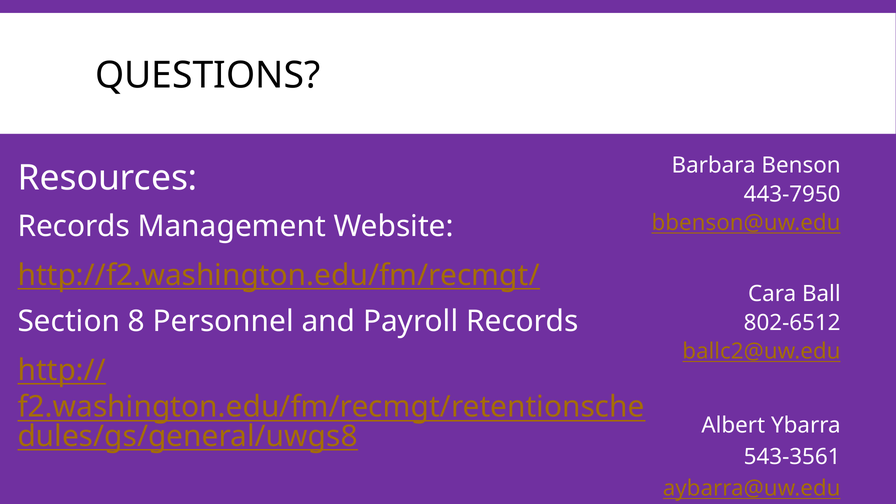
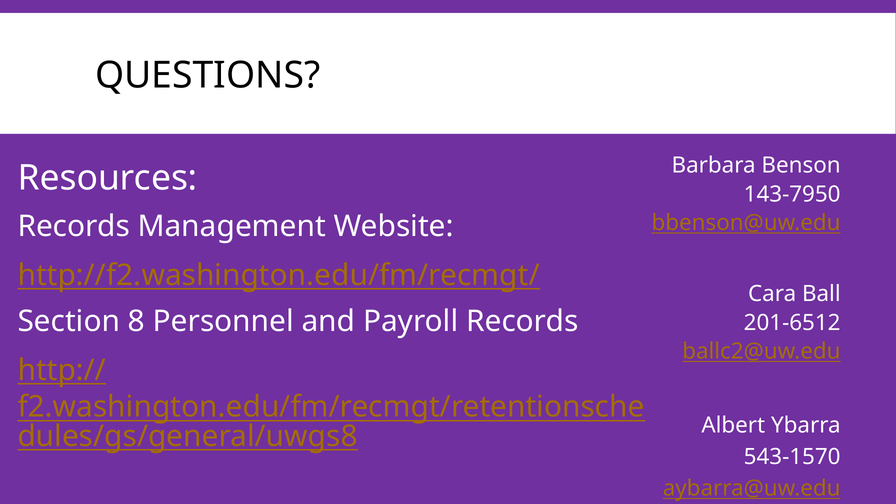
443-7950: 443-7950 -> 143-7950
802-6512: 802-6512 -> 201-6512
543-3561: 543-3561 -> 543-1570
